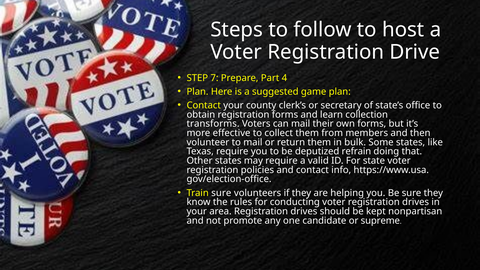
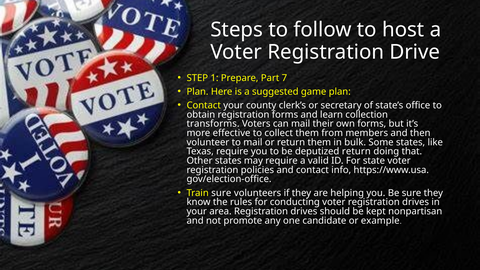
7: 7 -> 1
4: 4 -> 7
deputized refrain: refrain -> return
supreme: supreme -> example
